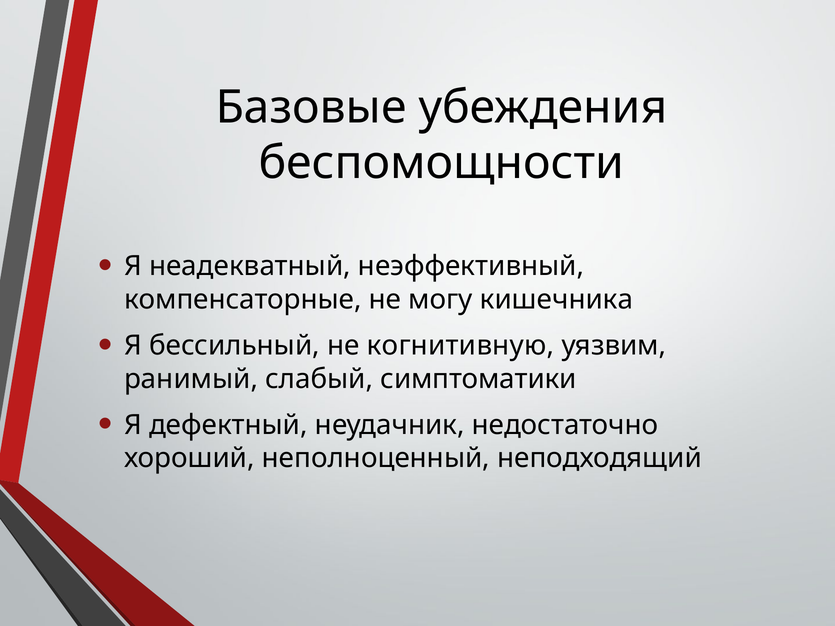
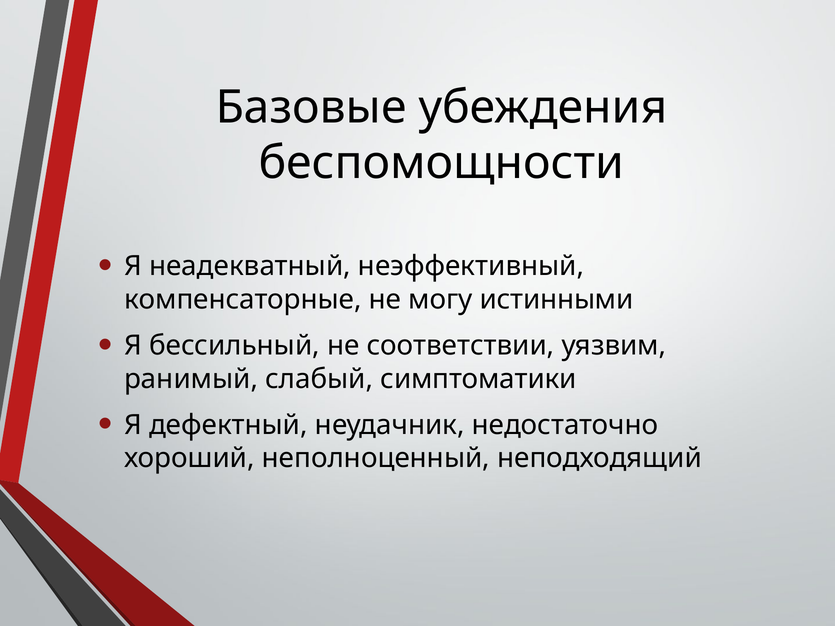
кишечника: кишечника -> истинными
когнитивную: когнитивную -> соответствии
